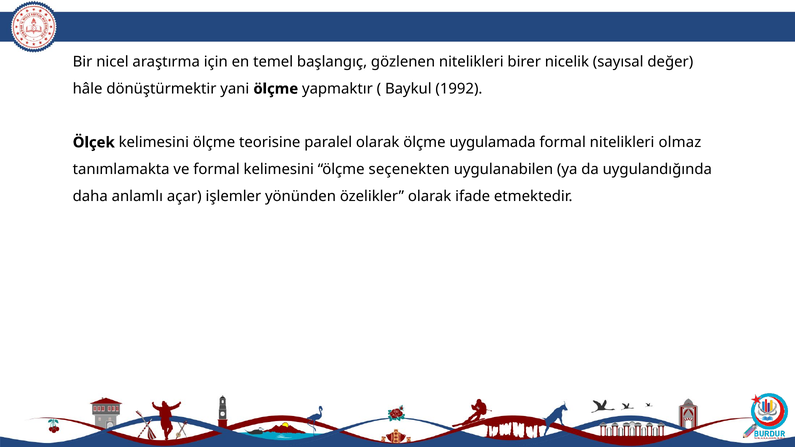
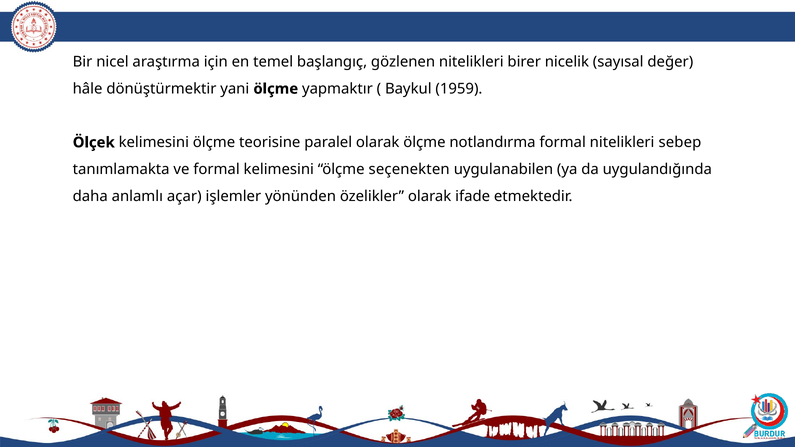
1992: 1992 -> 1959
uygulamada: uygulamada -> notlandırma
olmaz: olmaz -> sebep
